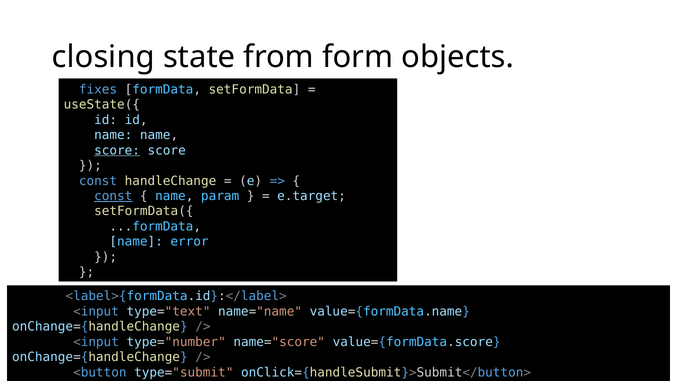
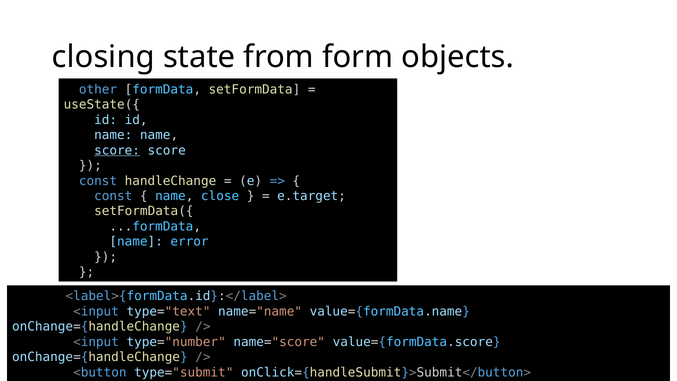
fixes: fixes -> other
const at (113, 196) underline: present -> none
param: param -> close
